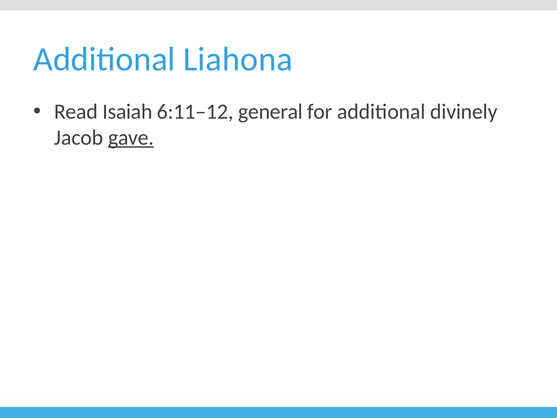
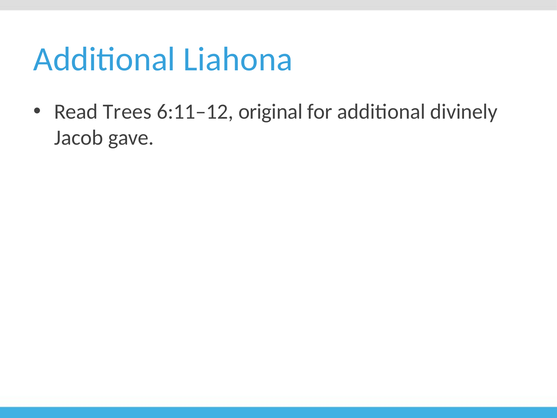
Isaiah: Isaiah -> Trees
general: general -> original
gave underline: present -> none
